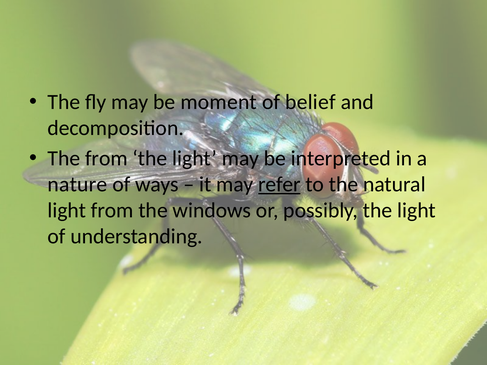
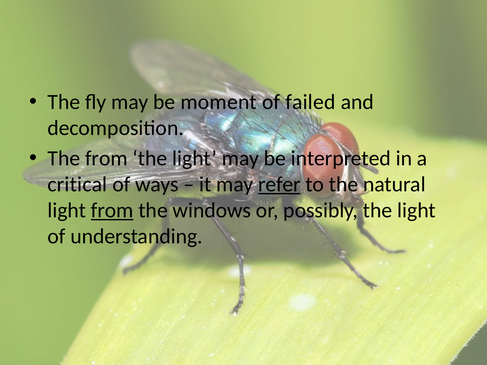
belief: belief -> failed
nature: nature -> critical
from at (112, 210) underline: none -> present
